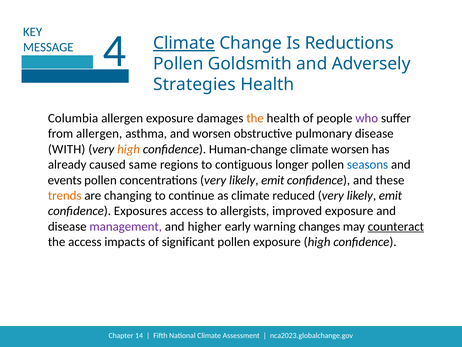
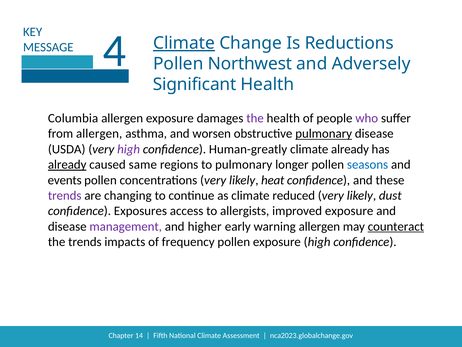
Goldsmith: Goldsmith -> Northwest
Strategies: Strategies -> Significant
the at (255, 118) colour: orange -> purple
pulmonary at (324, 134) underline: none -> present
WITH: WITH -> USDA
high at (129, 149) colour: orange -> purple
Human-change: Human-change -> Human-greatly
climate worsen: worsen -> already
already at (67, 164) underline: none -> present
to contiguous: contiguous -> pulmonary
concentrations very likely emit: emit -> heat
trends at (65, 195) colour: orange -> purple
emit at (390, 195): emit -> dust
warning changes: changes -> allergen
the access: access -> trends
significant: significant -> frequency
